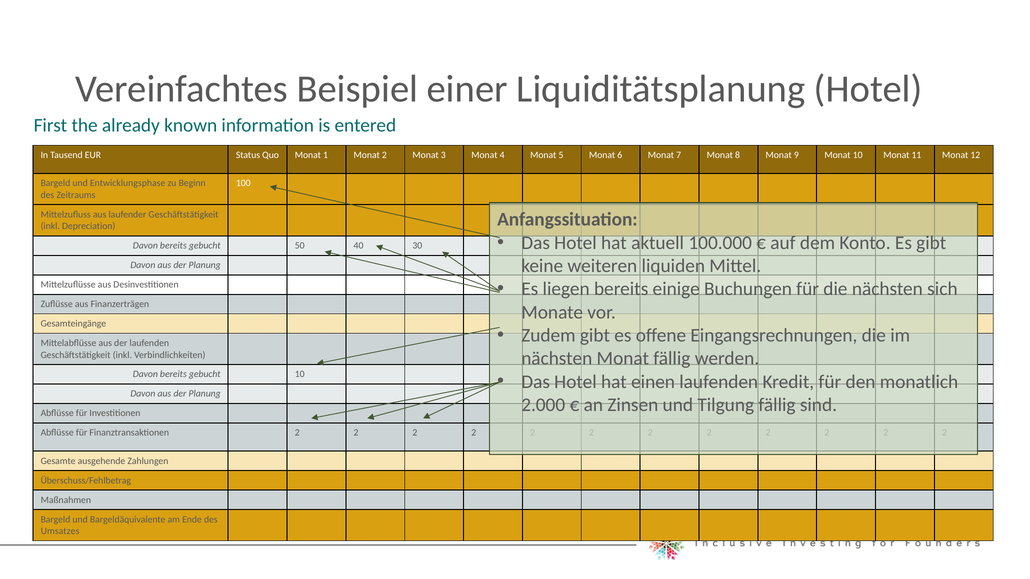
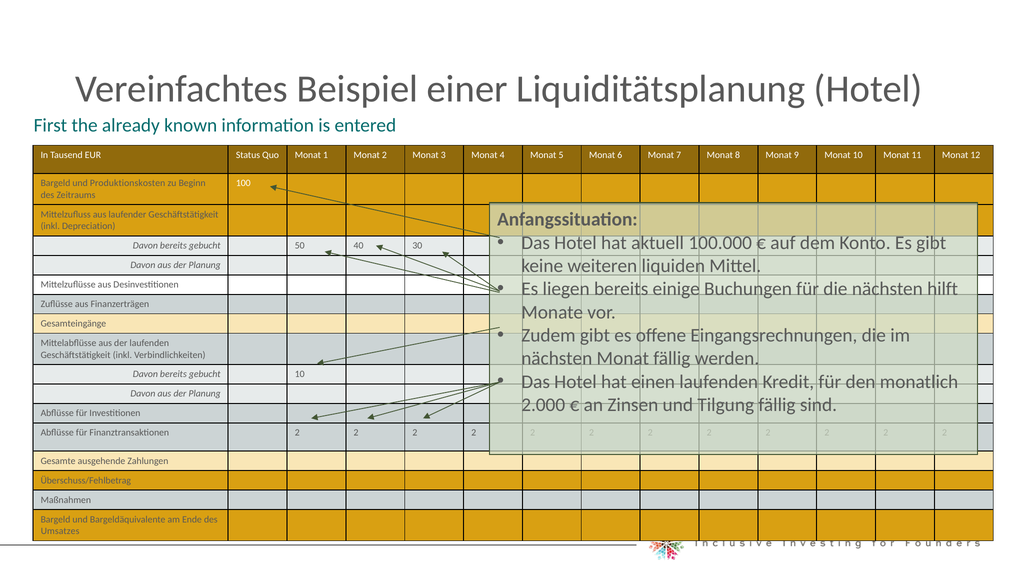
Entwicklungsphase: Entwicklungsphase -> Produktionskosten
sich: sich -> hilft
